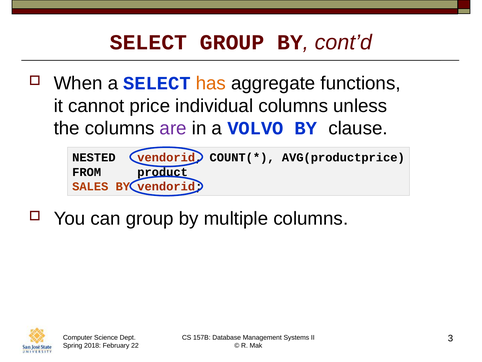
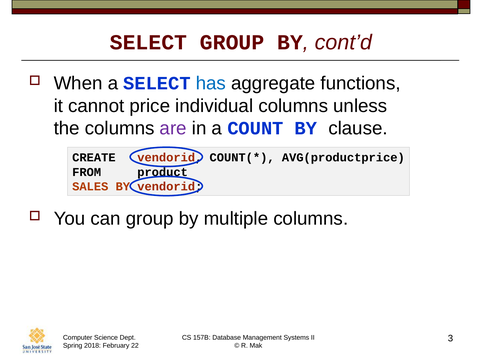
has colour: orange -> blue
VOLVO: VOLVO -> COUNT
NESTED: NESTED -> CREATE
